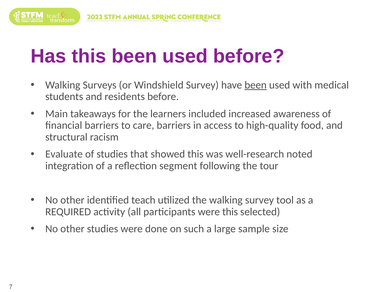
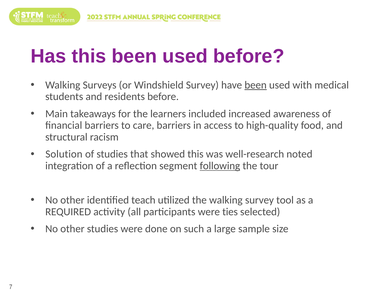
Evaluate: Evaluate -> Solution
following underline: none -> present
were this: this -> ties
